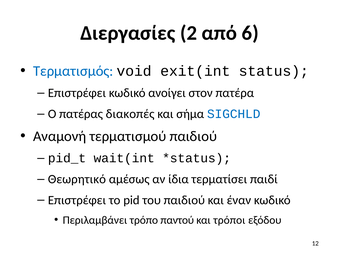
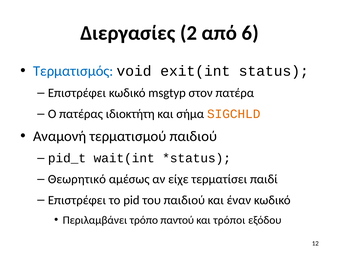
ανοίγει: ανοίγει -> msgtyp
διακοπές: διακοπές -> ιδιοκτήτη
SIGCHLD colour: blue -> orange
ίδια: ίδια -> είχε
